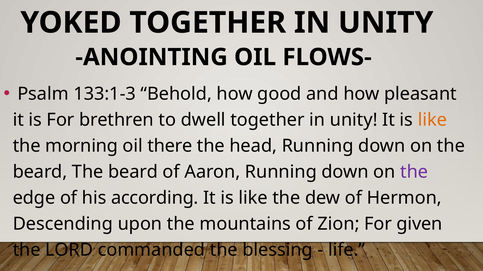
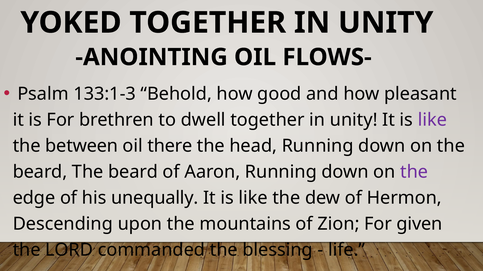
like at (432, 120) colour: orange -> purple
morning: morning -> between
according: according -> unequally
